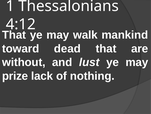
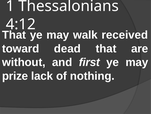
mankind: mankind -> received
lust: lust -> first
